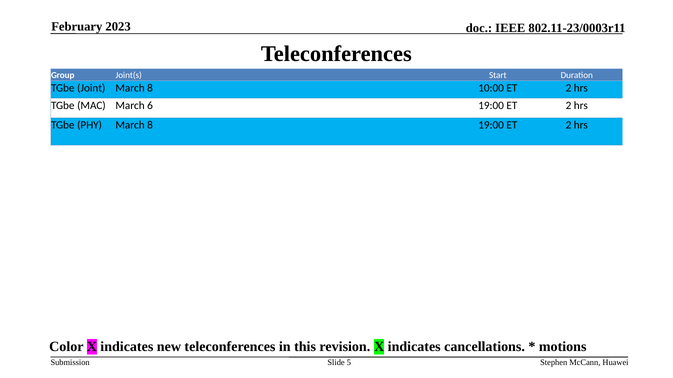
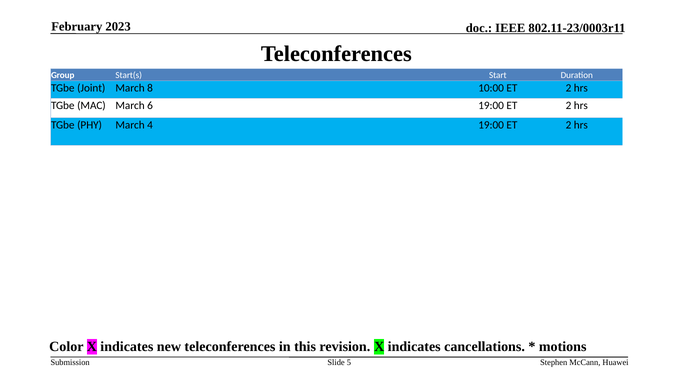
Joint(s: Joint(s -> Start(s
PHY March 8: 8 -> 4
